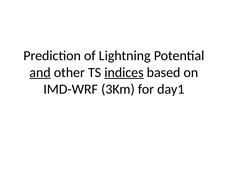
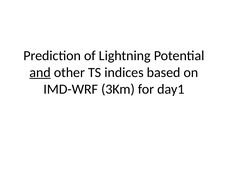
indices underline: present -> none
